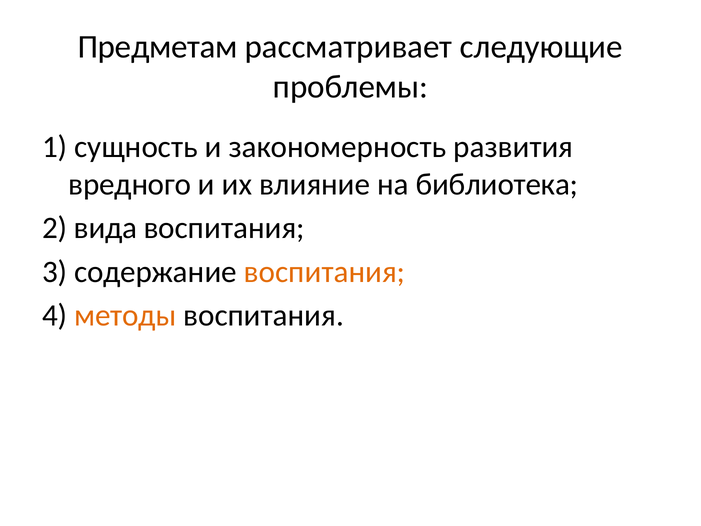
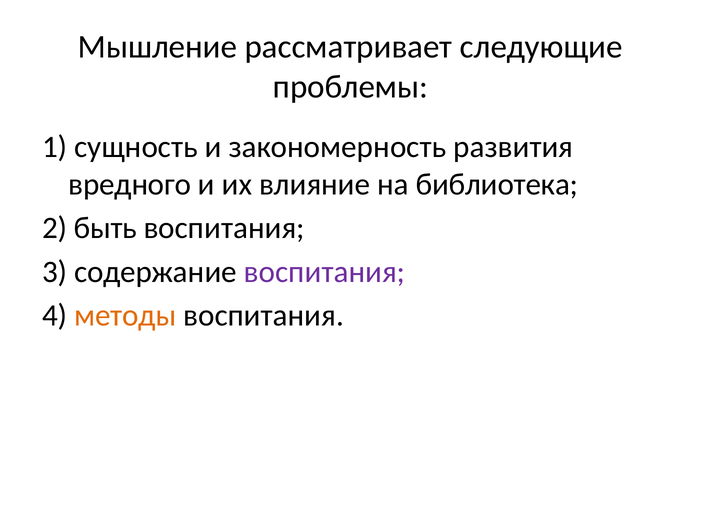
Предметам: Предметам -> Мышление
вида: вида -> быть
воспитания at (325, 272) colour: orange -> purple
